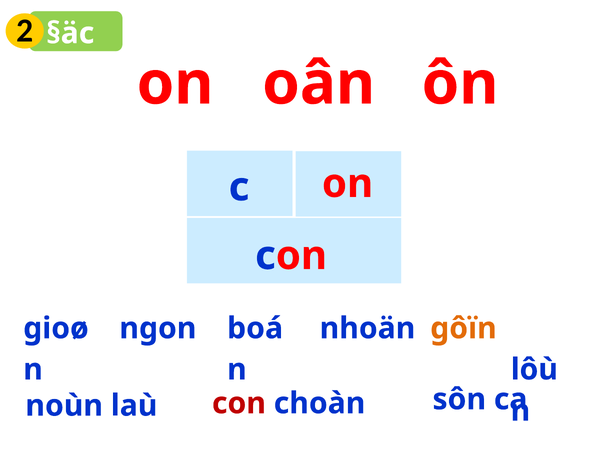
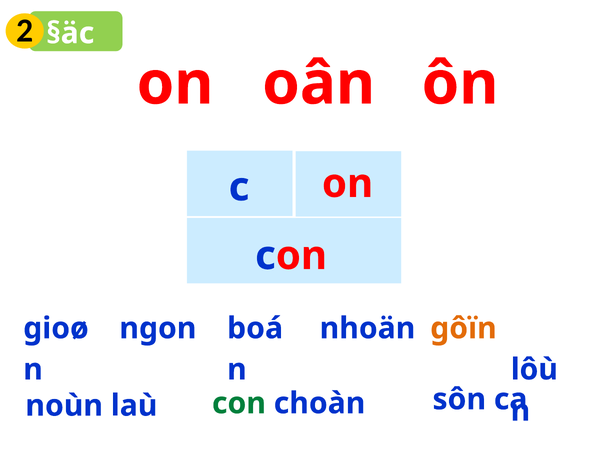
con at (239, 403) colour: red -> green
